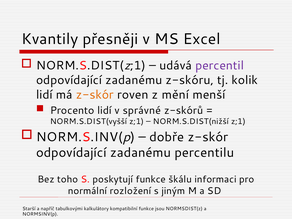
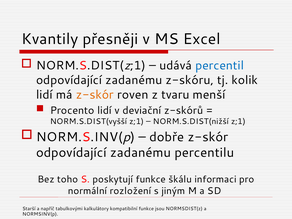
percentil colour: purple -> blue
mění: mění -> tvaru
správné: správné -> deviační
